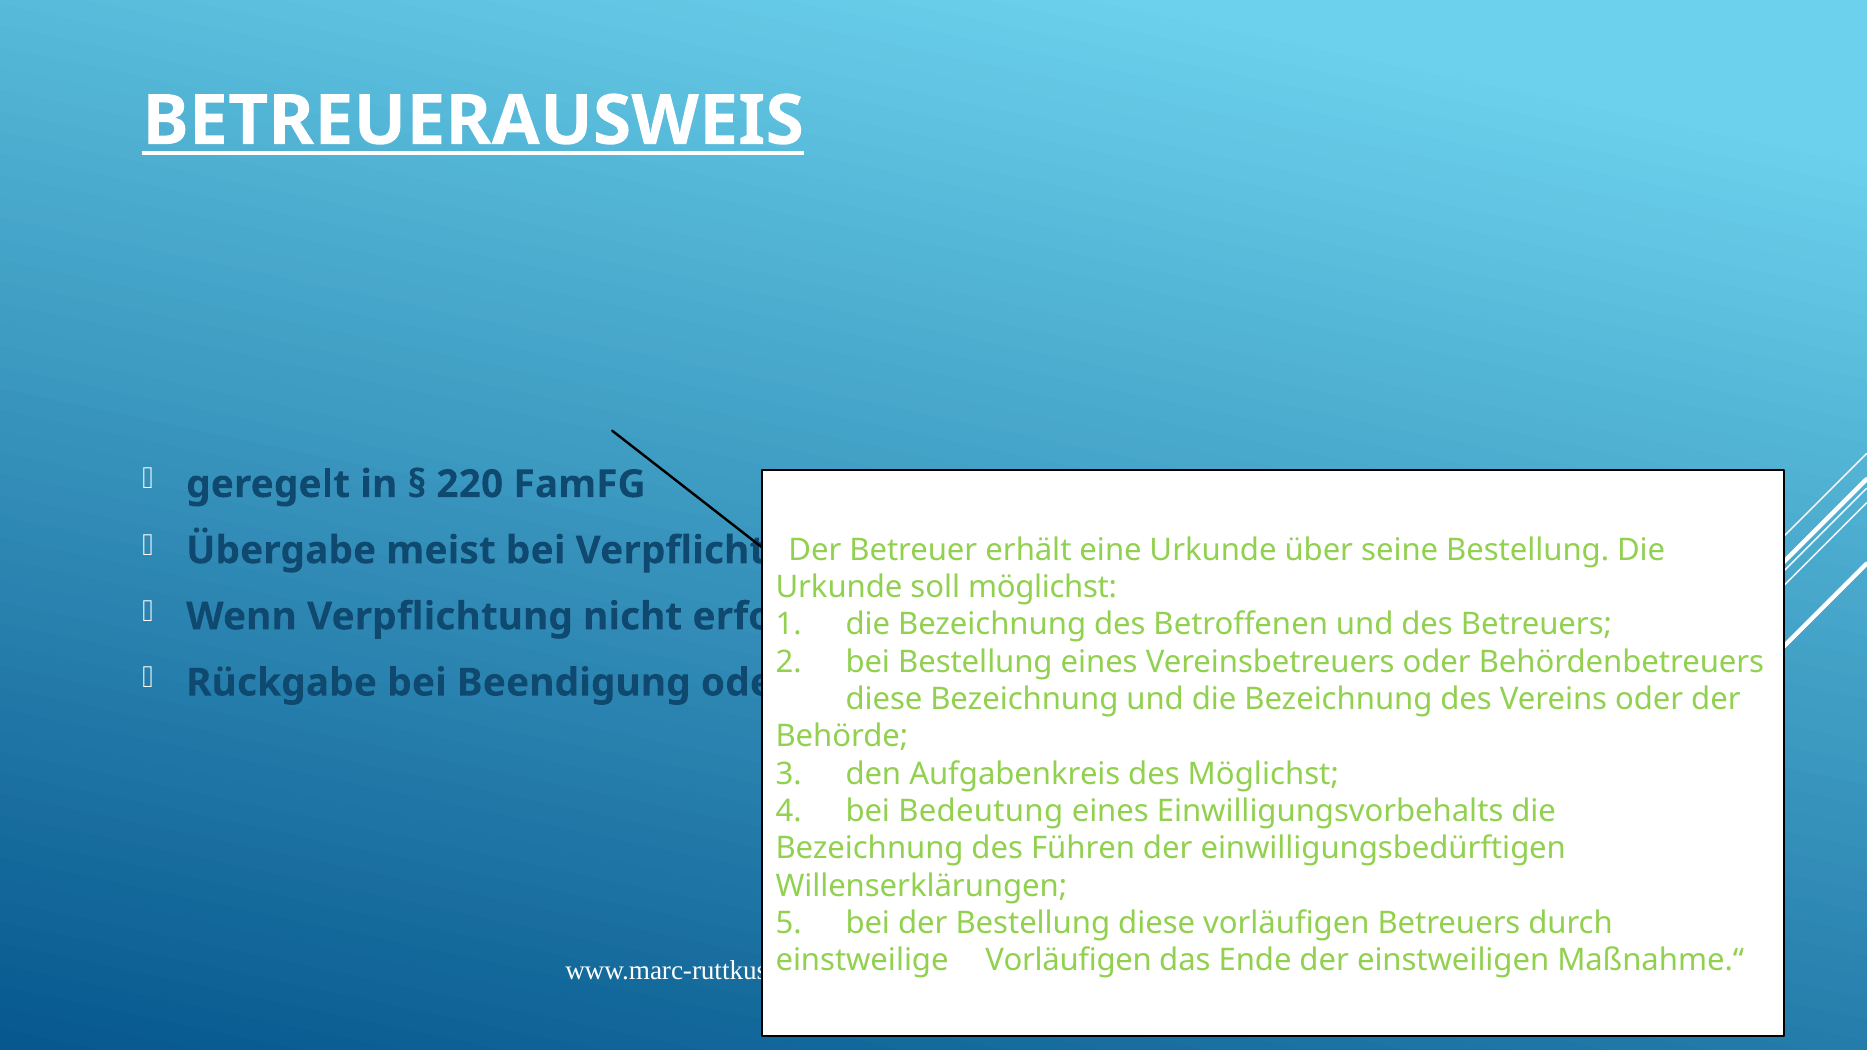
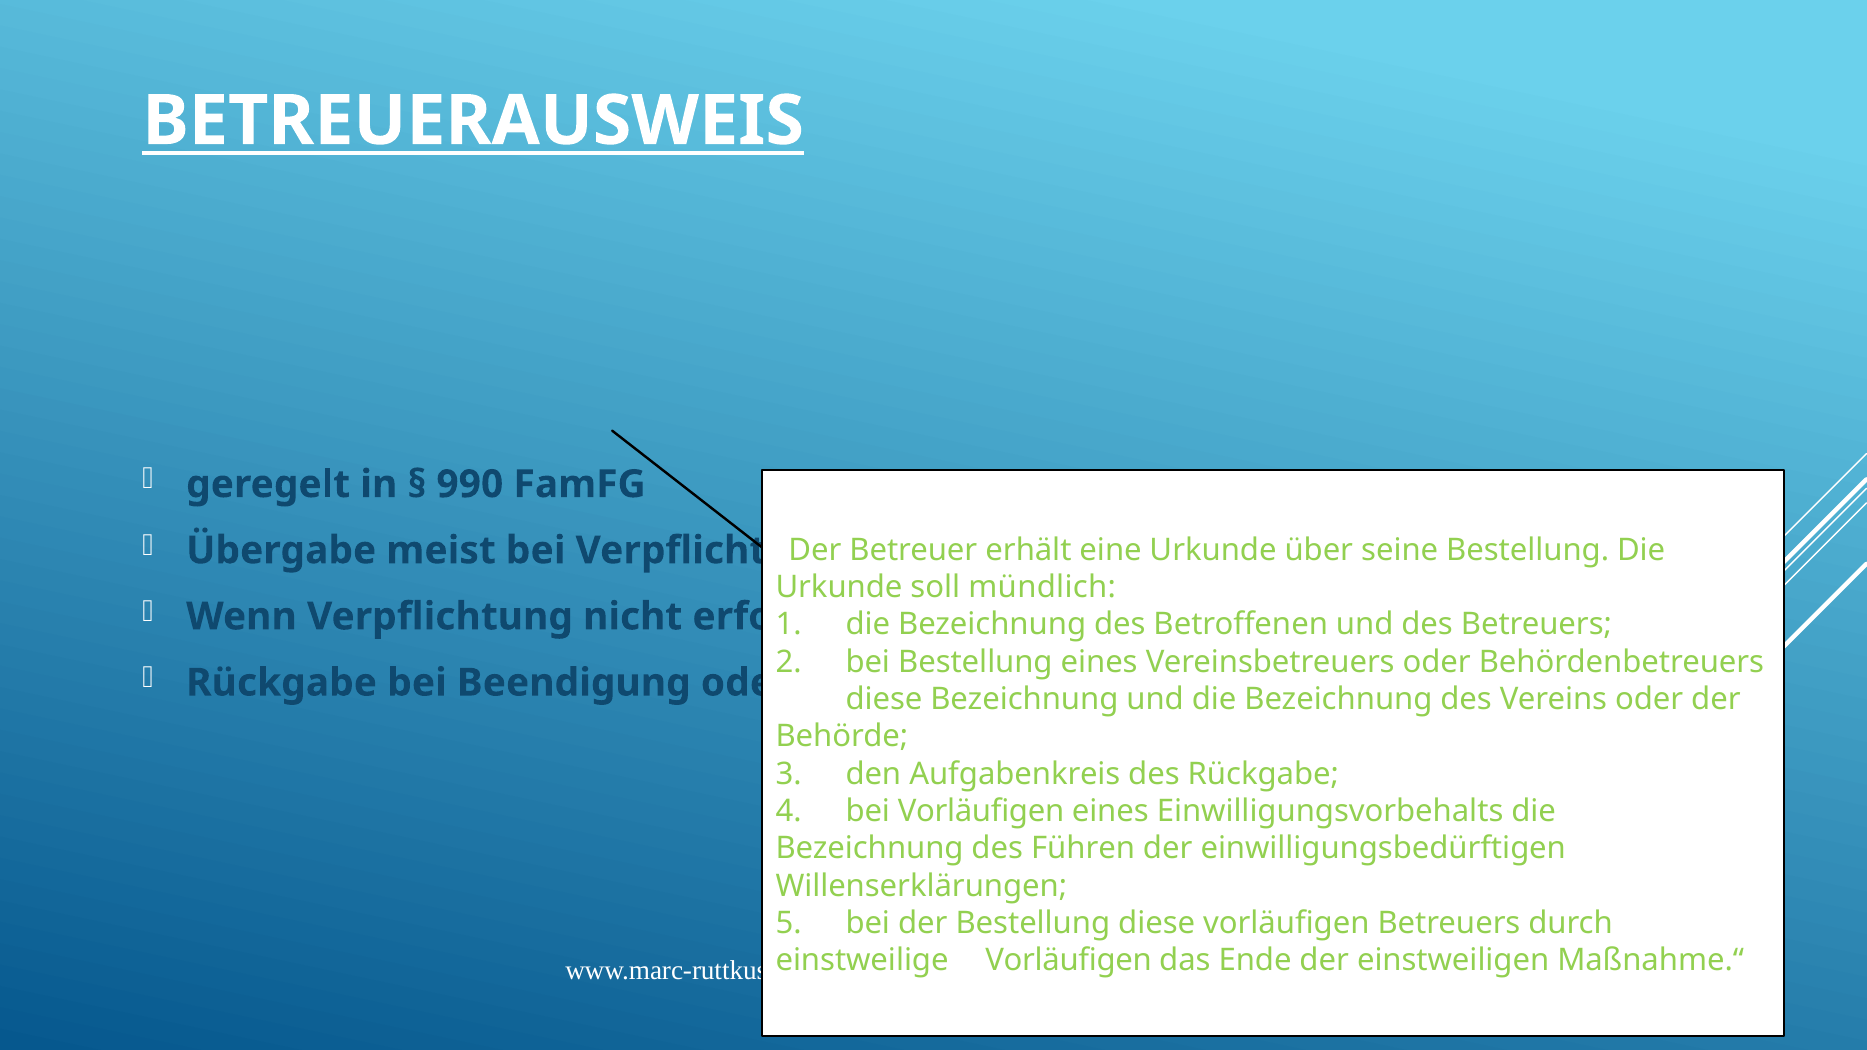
220: 220 -> 990
soll möglichst: möglichst -> mündlich
des Möglichst: Möglichst -> Rückgabe
bei Bedeutung: Bedeutung -> Vorläufigen
